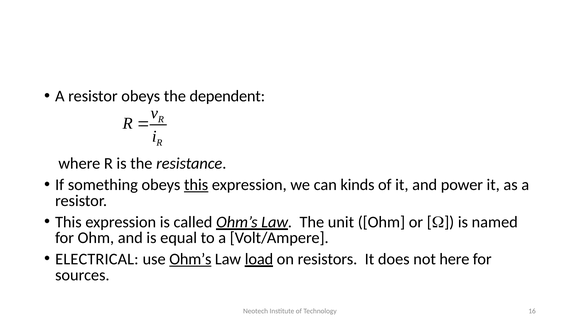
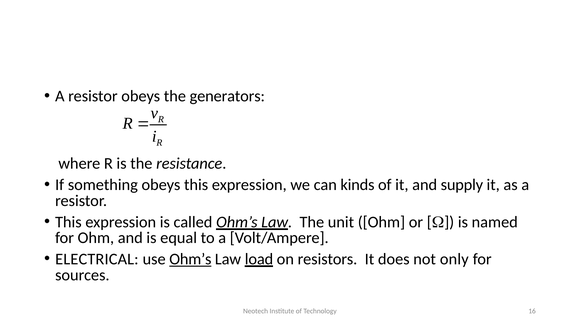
dependent: dependent -> generators
this at (196, 185) underline: present -> none
power: power -> supply
here: here -> only
